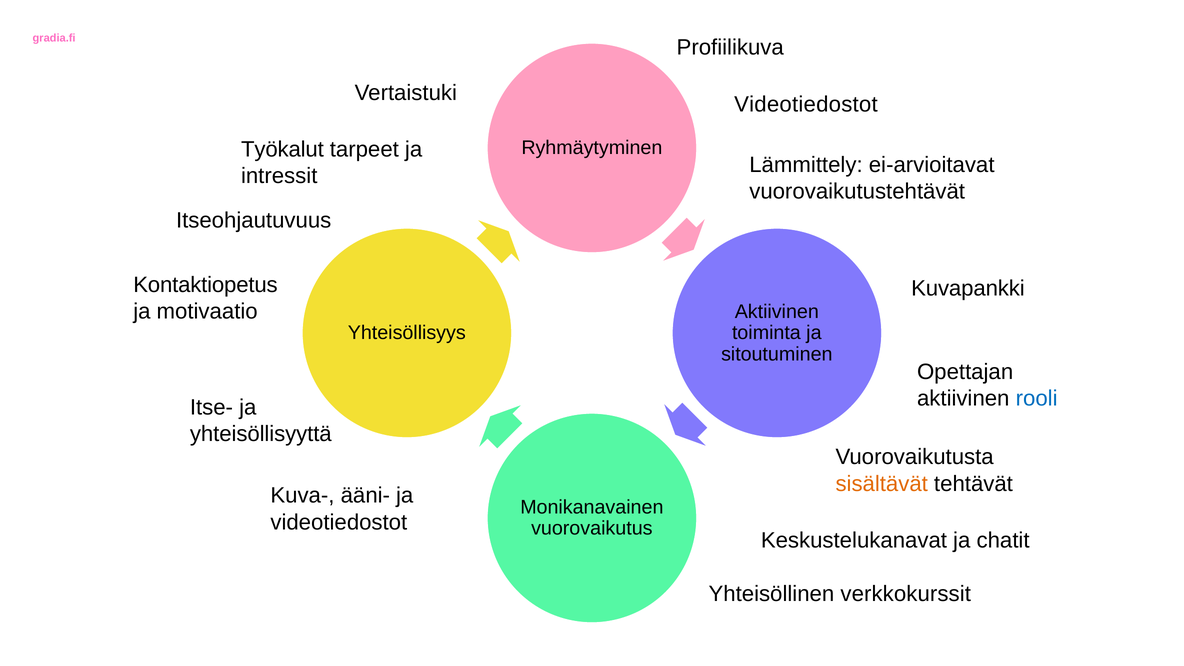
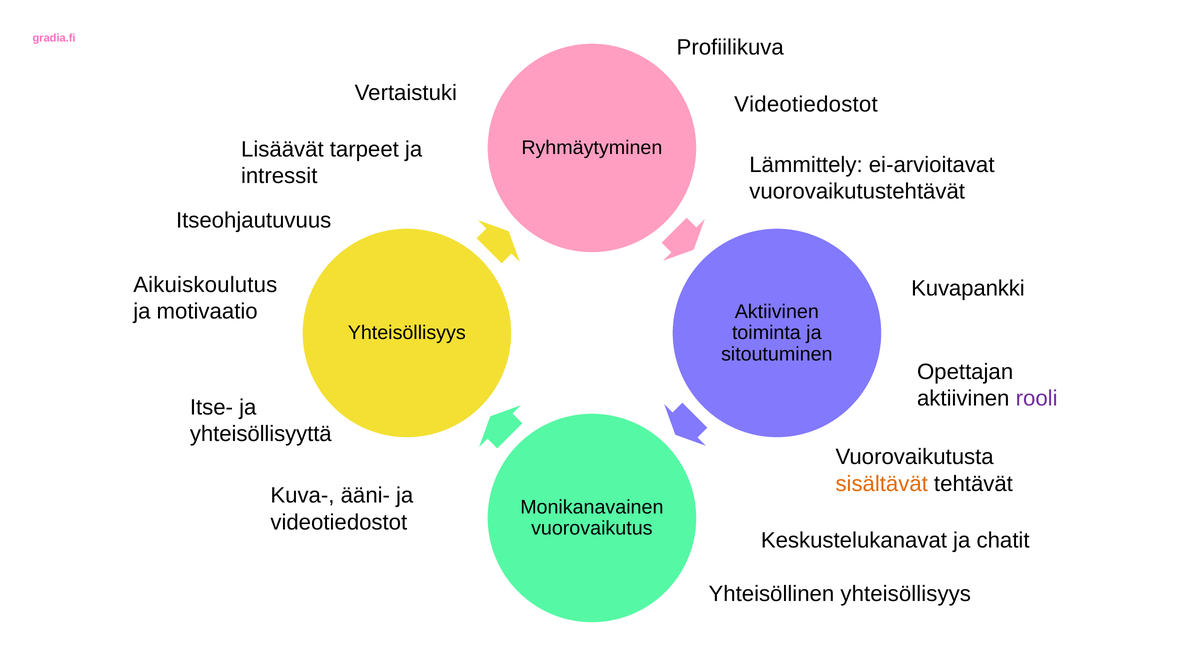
Työkalut: Työkalut -> Lisäävät
Kontaktiopetus: Kontaktiopetus -> Aikuiskoulutus
rooli colour: blue -> purple
Yhteisöllinen verkkokurssit: verkkokurssit -> yhteisöllisyys
